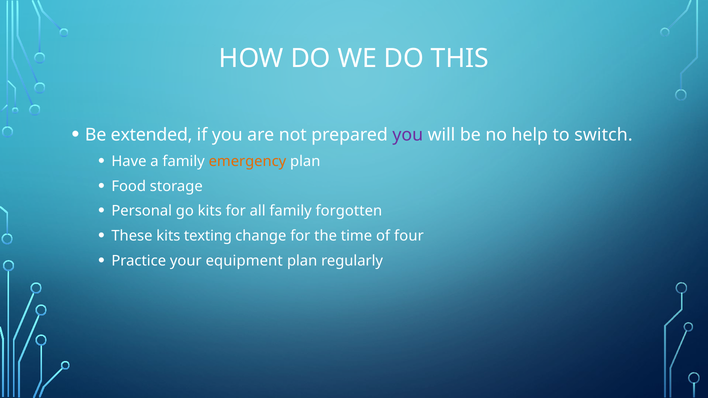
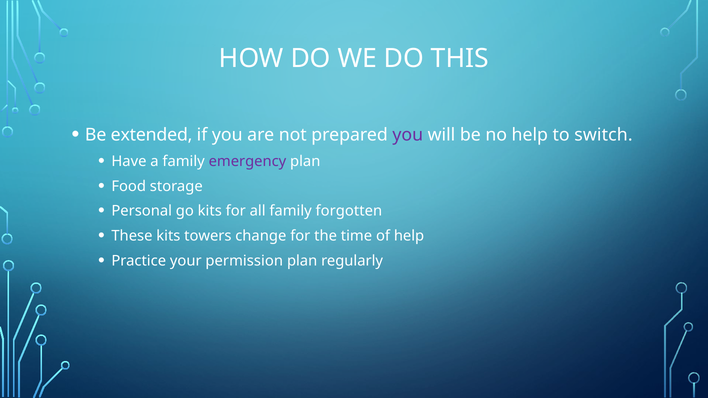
emergency colour: orange -> purple
texting: texting -> towers
of four: four -> help
equipment: equipment -> permission
